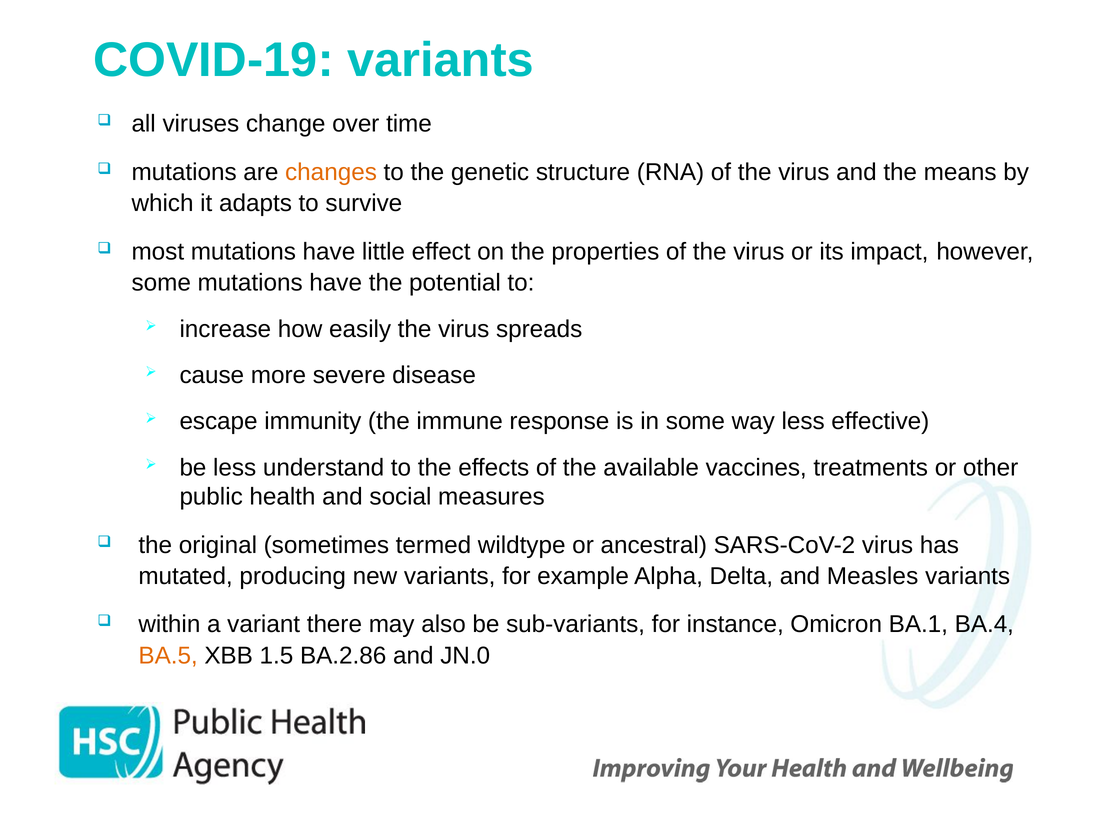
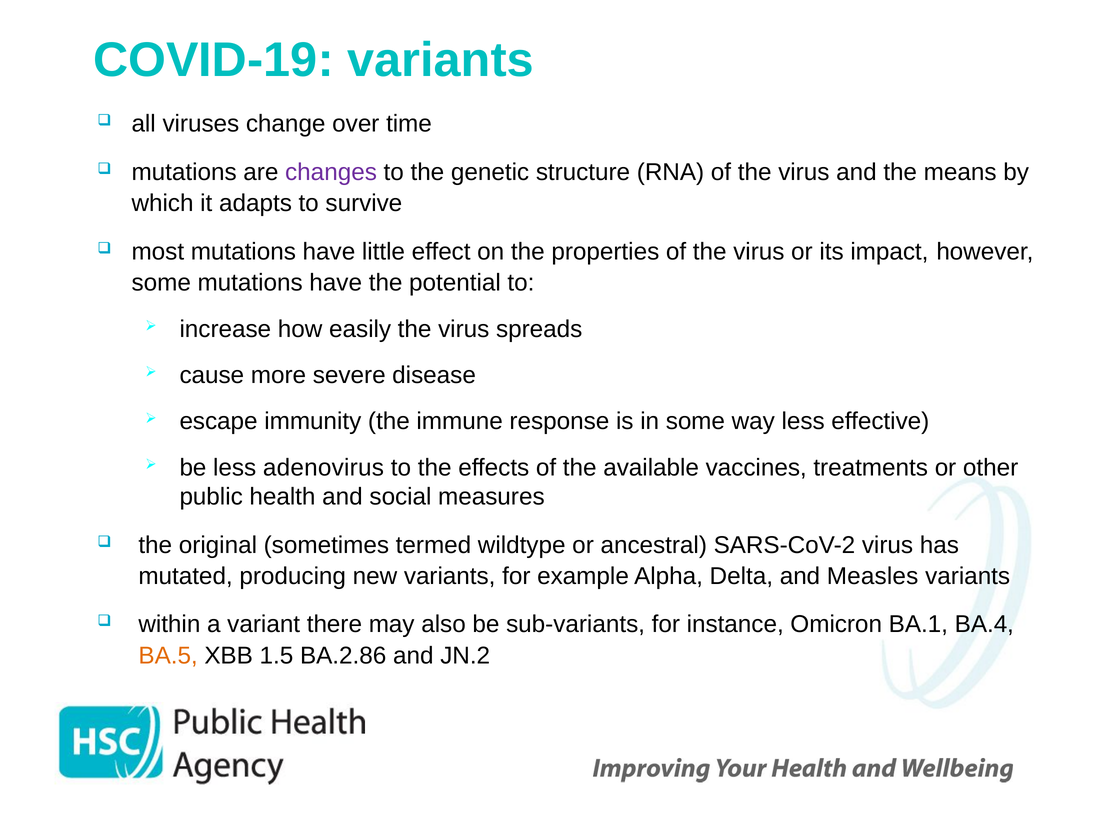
changes colour: orange -> purple
understand: understand -> adenovirus
JN.0: JN.0 -> JN.2
